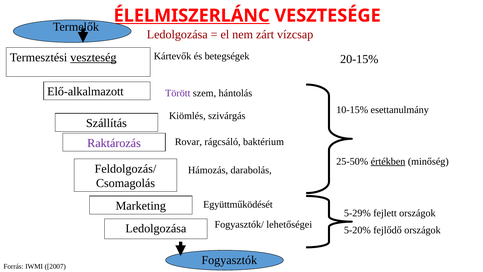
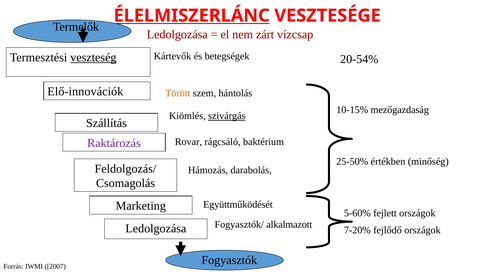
20-15%: 20-15% -> 20-54%
Elő-alkalmazott: Elő-alkalmazott -> Elő-innovációk
Törött colour: purple -> orange
esettanulmány: esettanulmány -> mezőgazdaság
szivárgás underline: none -> present
értékben underline: present -> none
5-29%: 5-29% -> 5-60%
lehetőségei: lehetőségei -> alkalmazott
5-20%: 5-20% -> 7-20%
